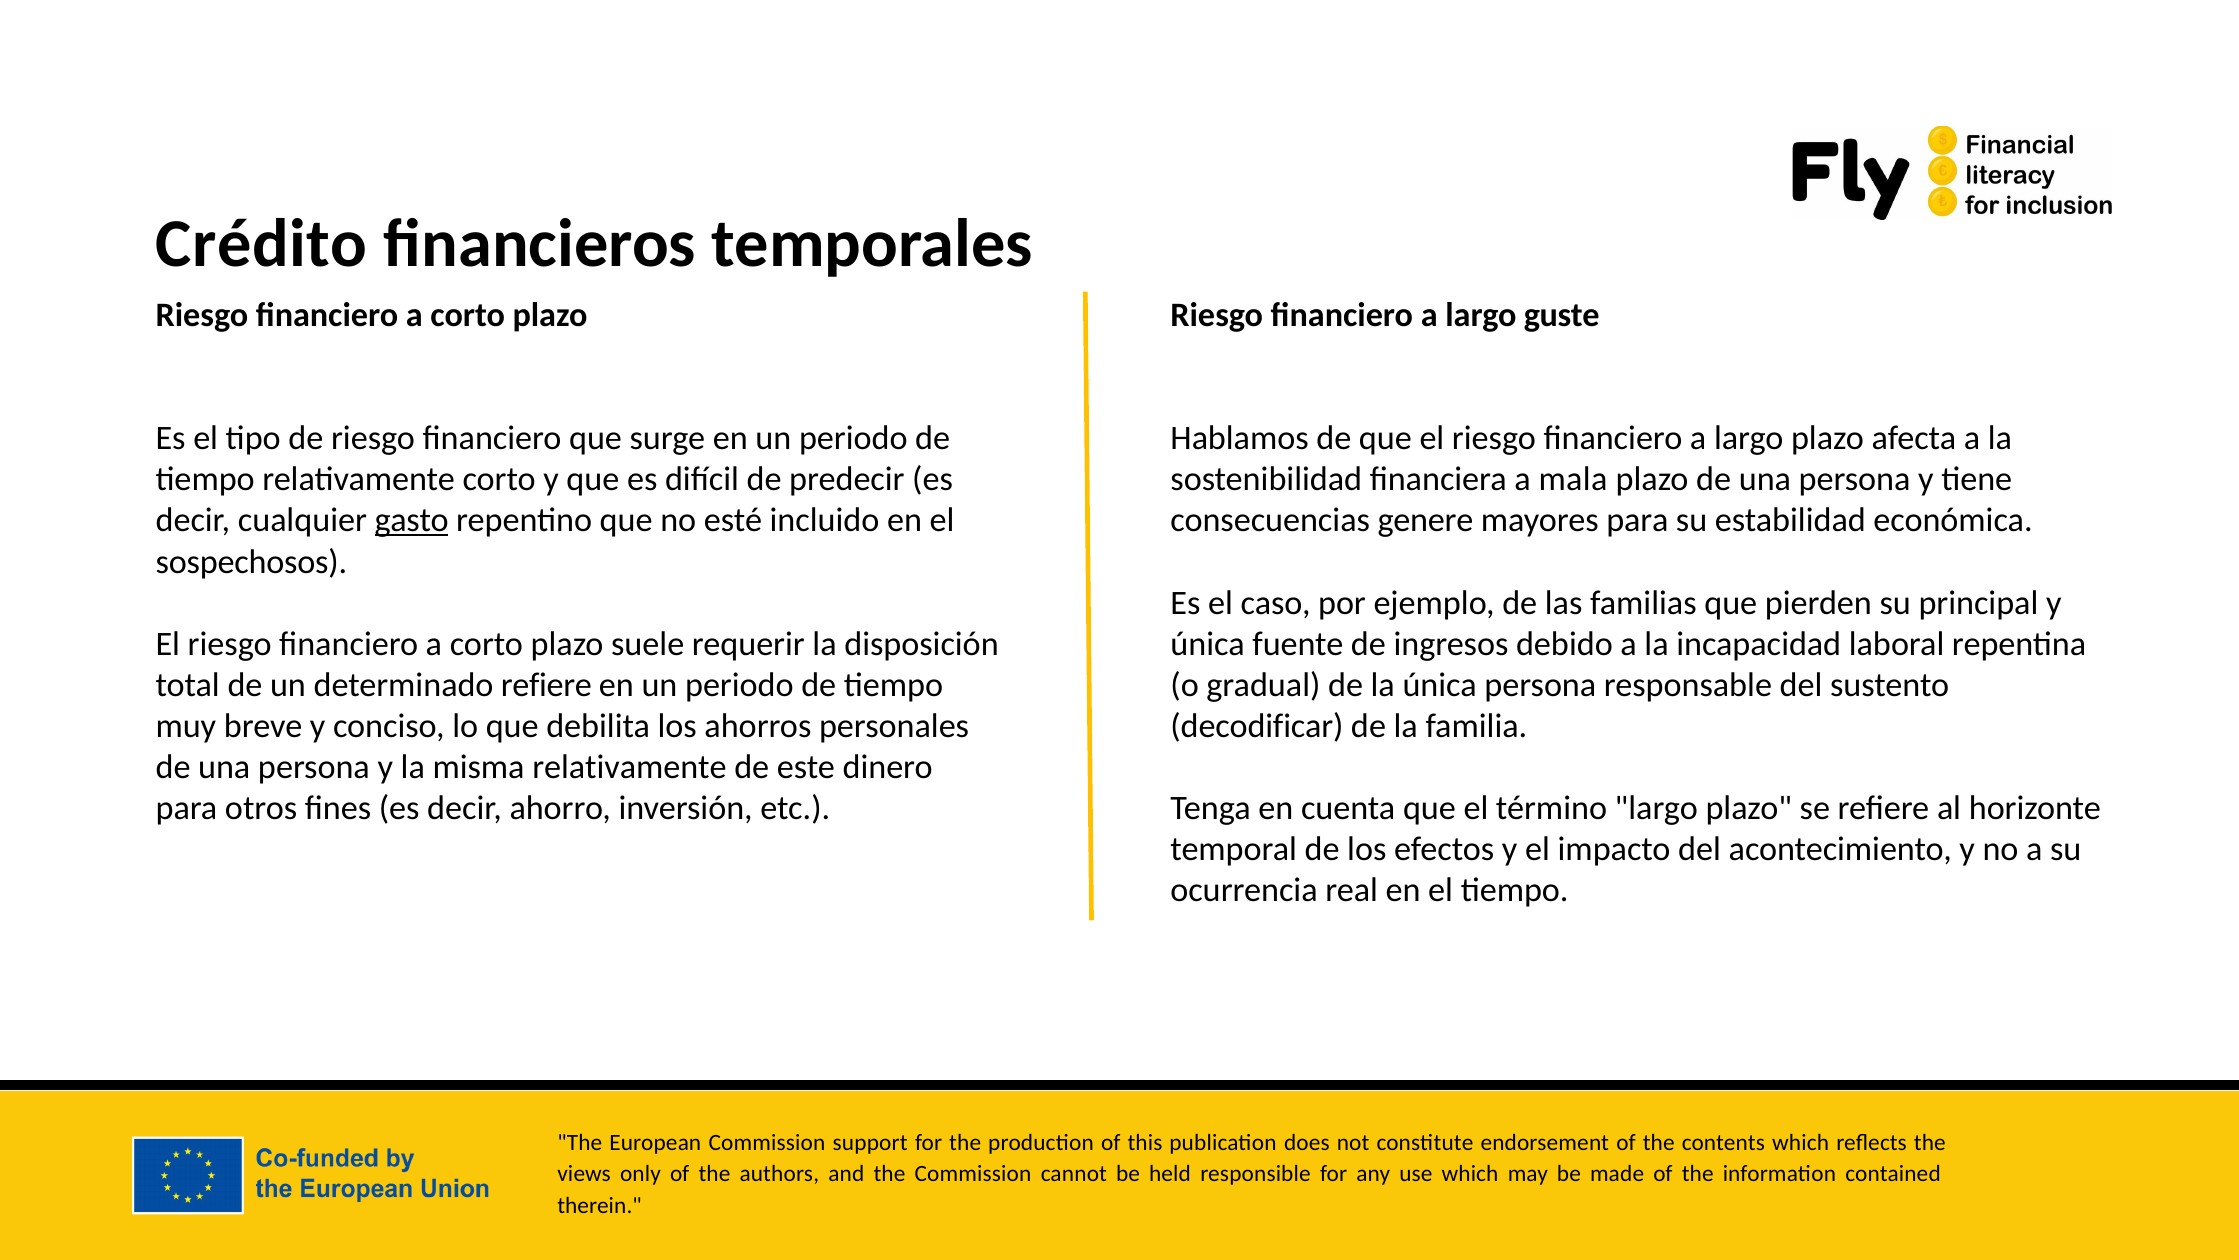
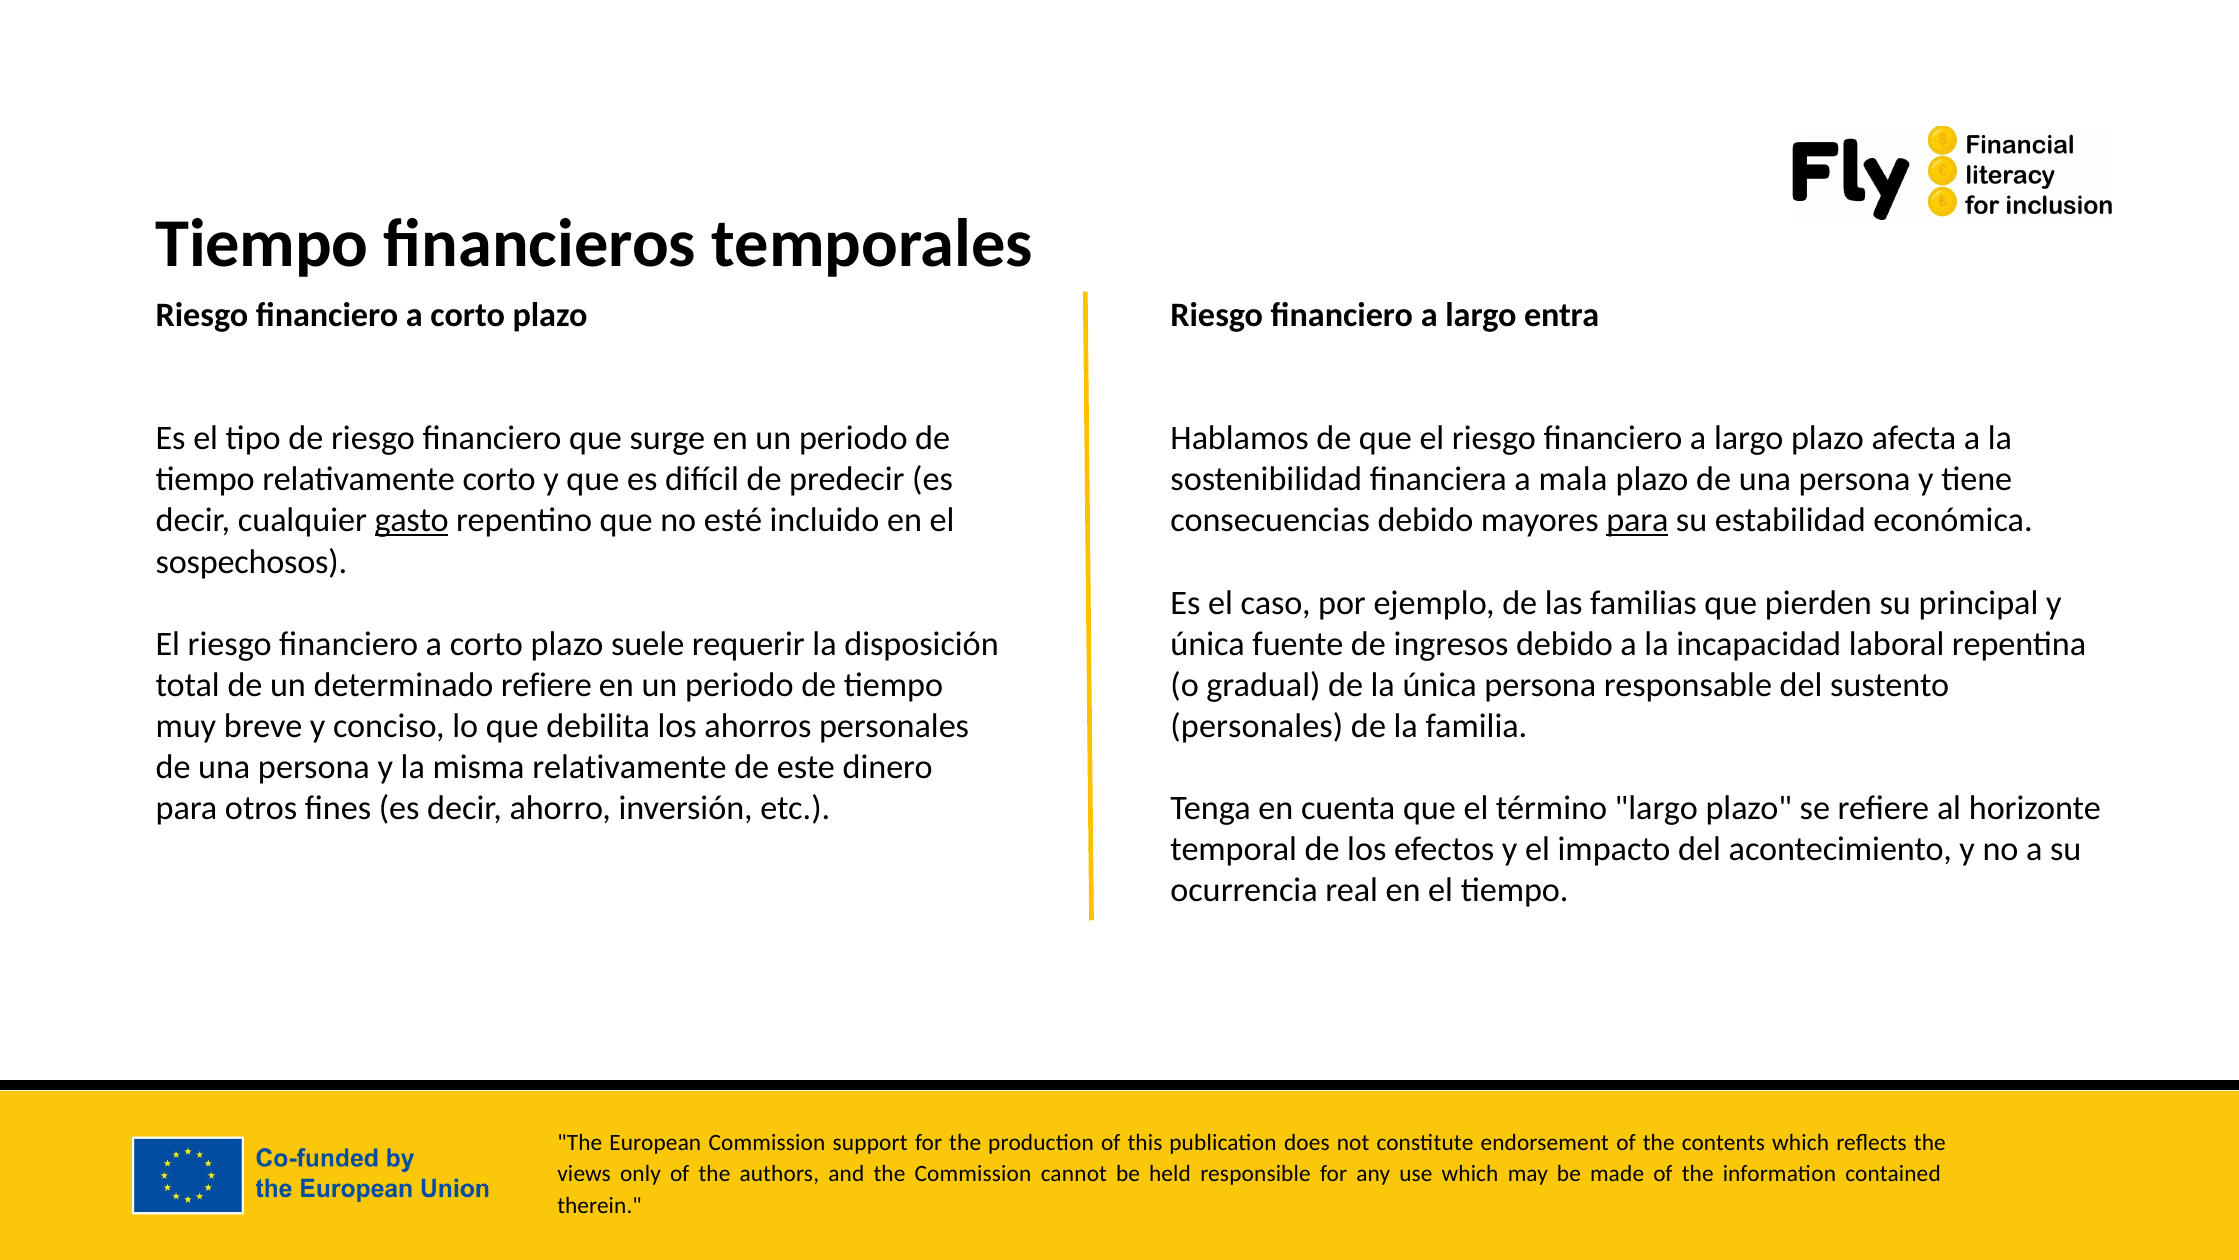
Crédito at (262, 244): Crédito -> Tiempo
guste: guste -> entra
consecuencias genere: genere -> debido
para at (1637, 520) underline: none -> present
decodificar at (1257, 726): decodificar -> personales
